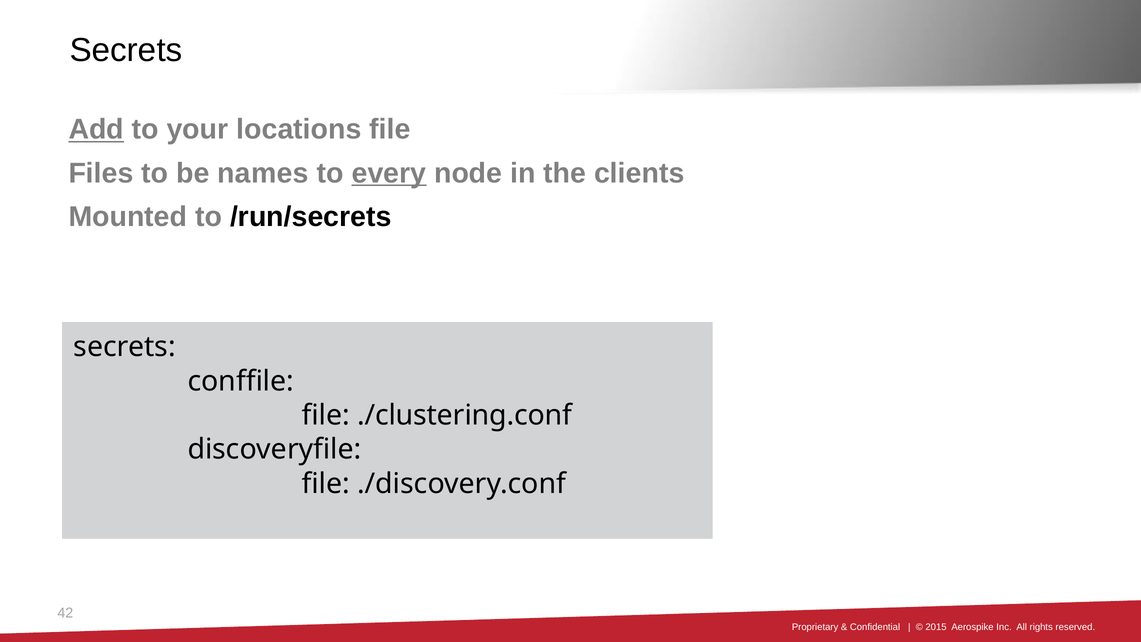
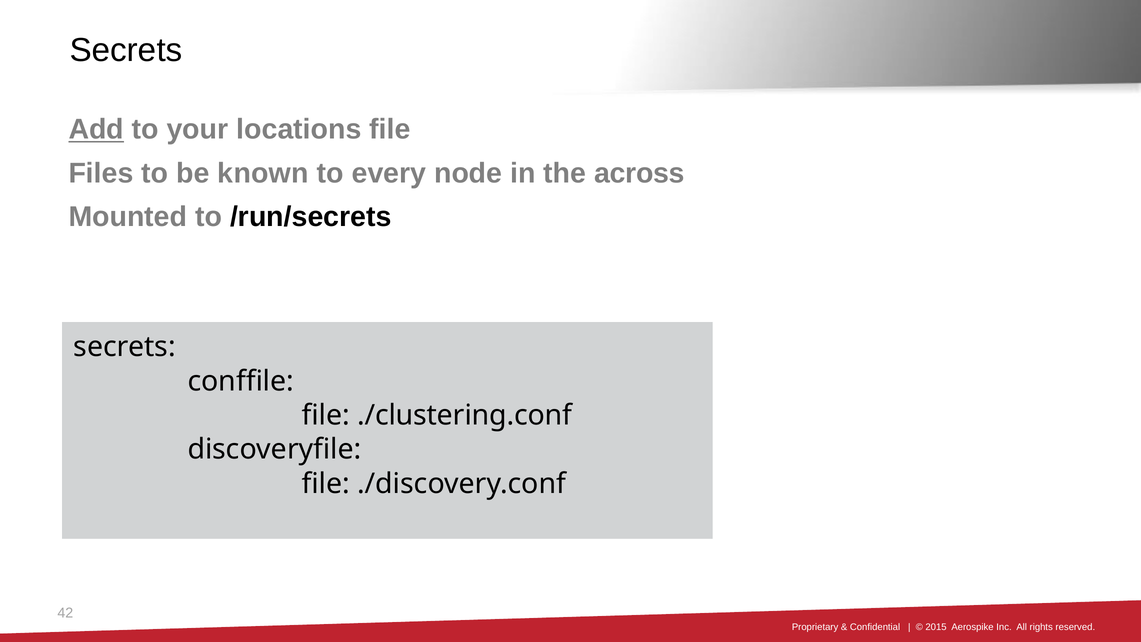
names: names -> known
every underline: present -> none
clients: clients -> across
